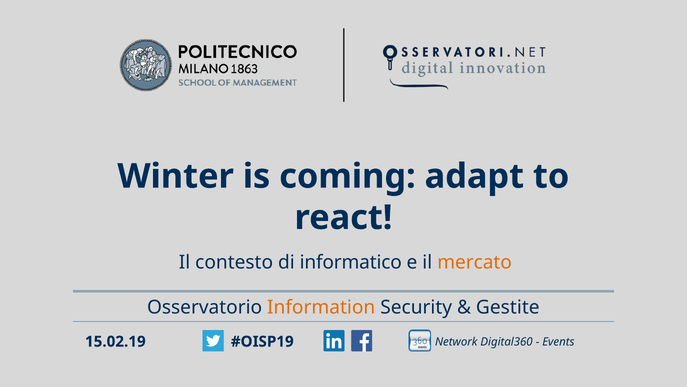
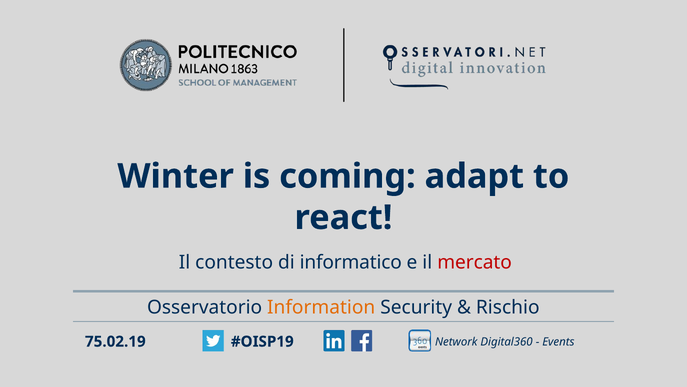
mercato colour: orange -> red
Gestite: Gestite -> Rischio
15.02.19: 15.02.19 -> 75.02.19
